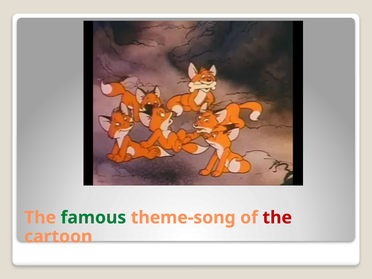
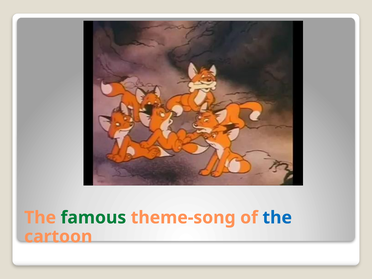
the at (277, 218) colour: red -> blue
